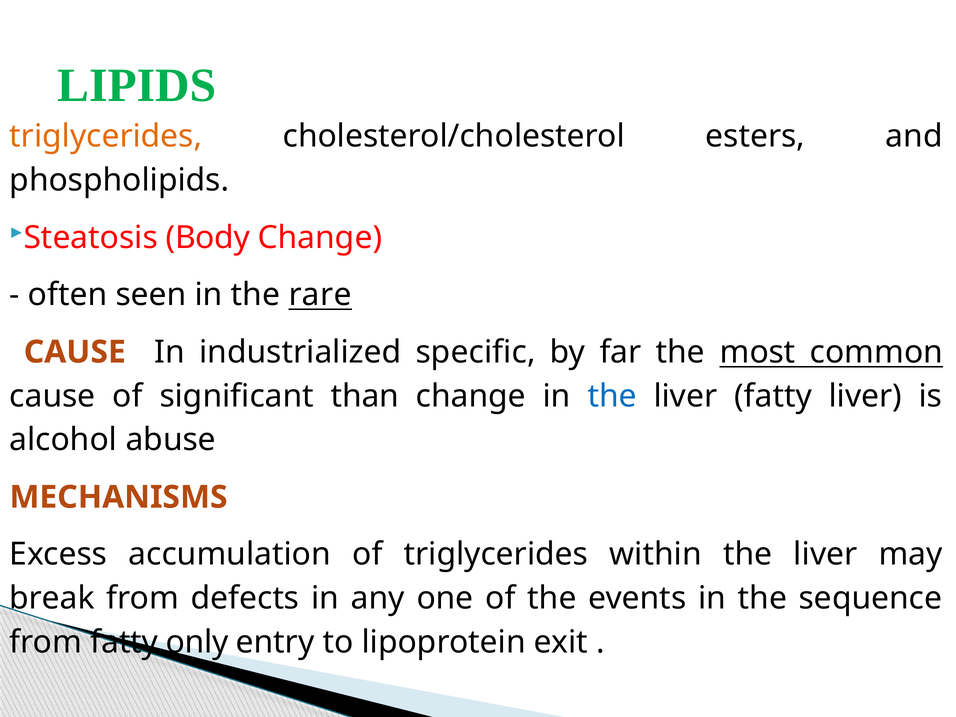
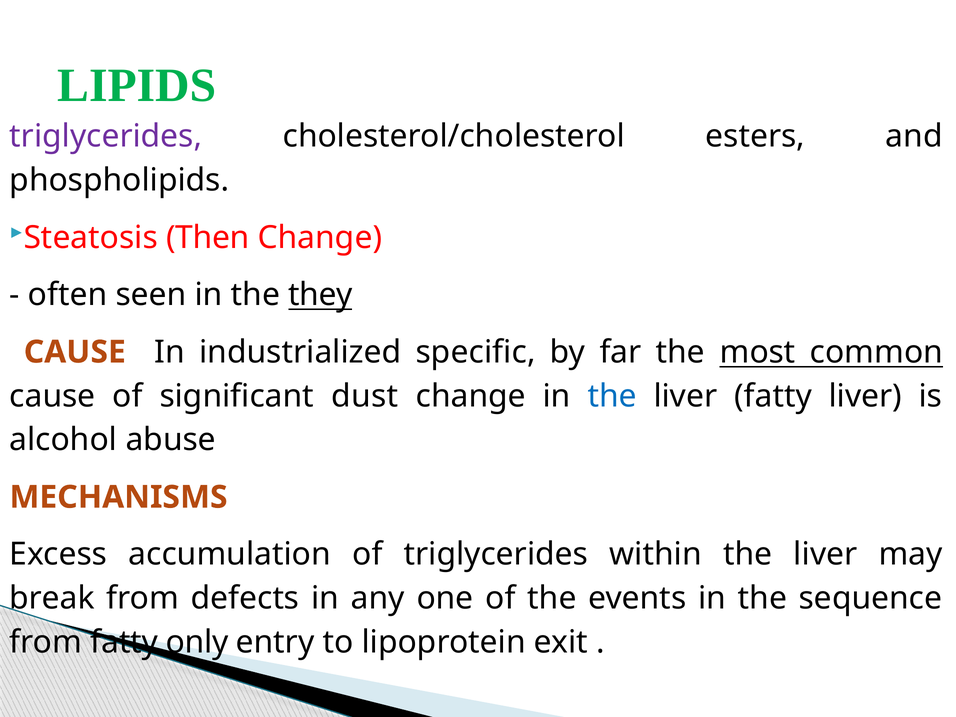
triglycerides at (106, 136) colour: orange -> purple
Body: Body -> Then
rare: rare -> they
than: than -> dust
